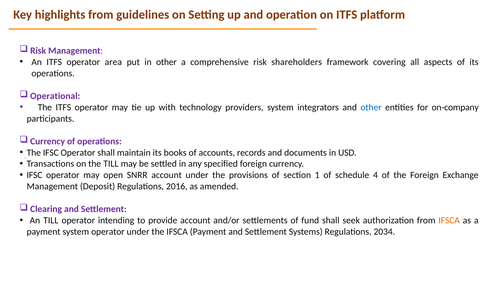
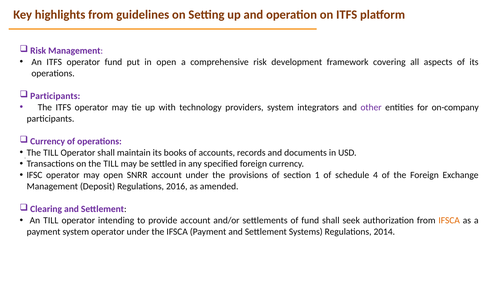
operator area: area -> fund
in other: other -> open
shareholders: shareholders -> development
Operational at (55, 96): Operational -> Participants
other at (371, 107) colour: blue -> purple
IFSC at (51, 152): IFSC -> TILL
2034: 2034 -> 2014
